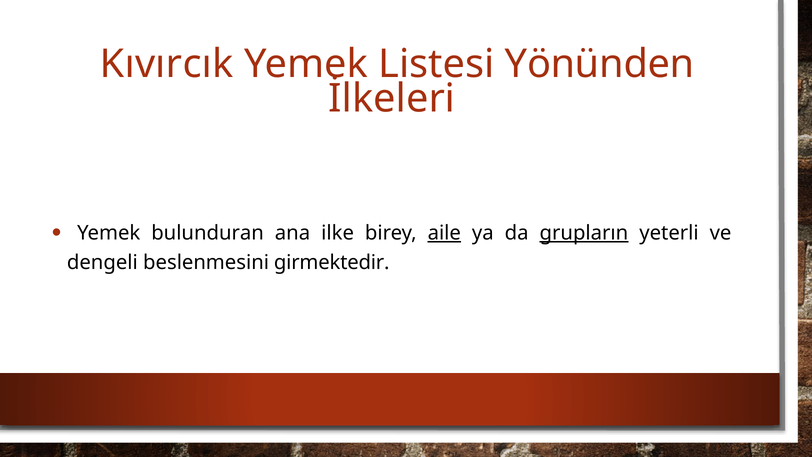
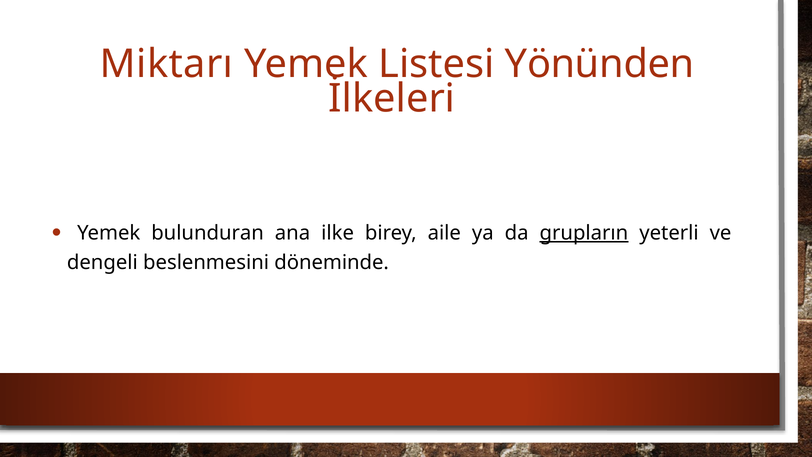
Kıvırcık: Kıvırcık -> Miktarı
aile underline: present -> none
girmektedir: girmektedir -> döneminde
